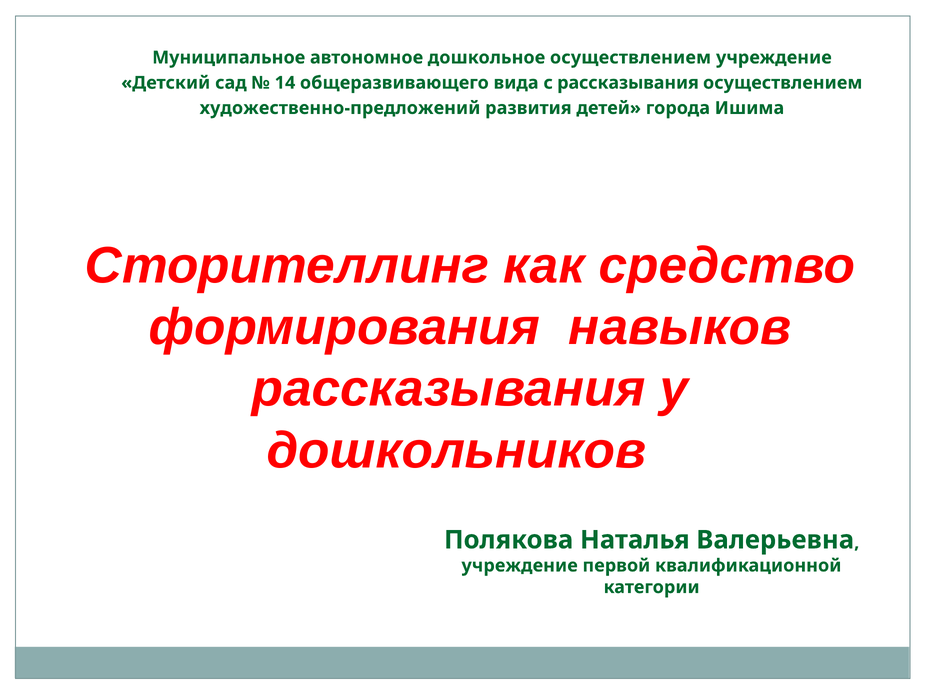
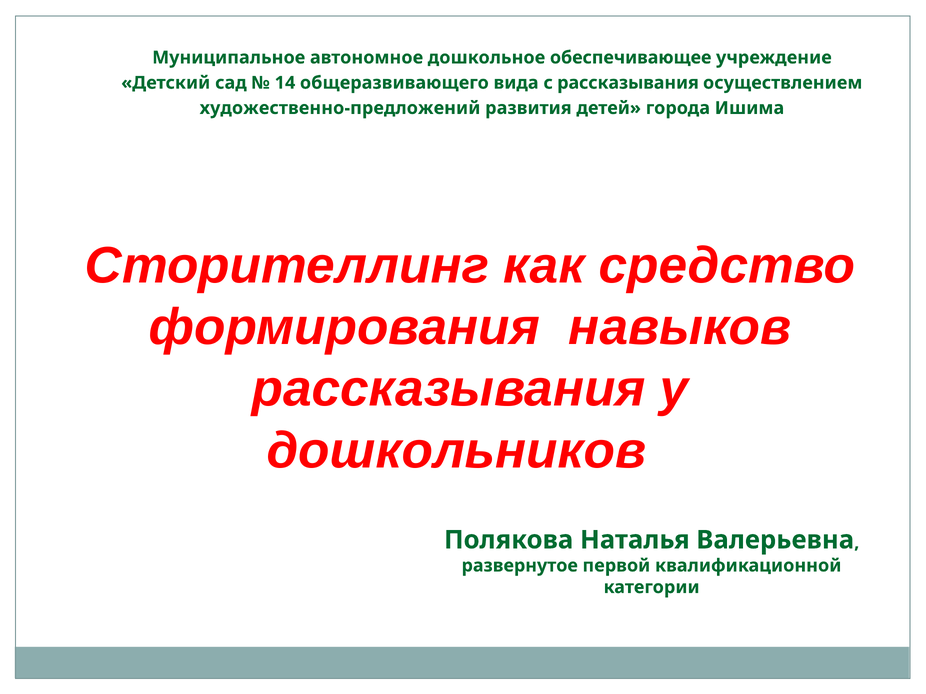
дошкольное осуществлением: осуществлением -> обеспечивающее
учреждение at (520, 566): учреждение -> развернутое
